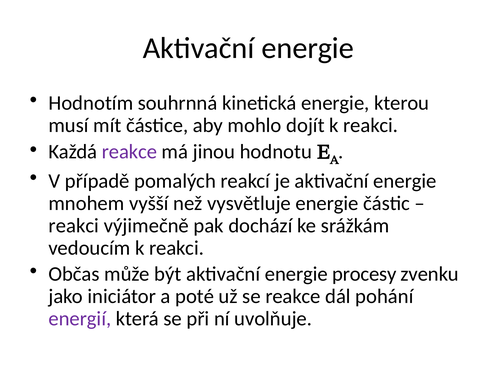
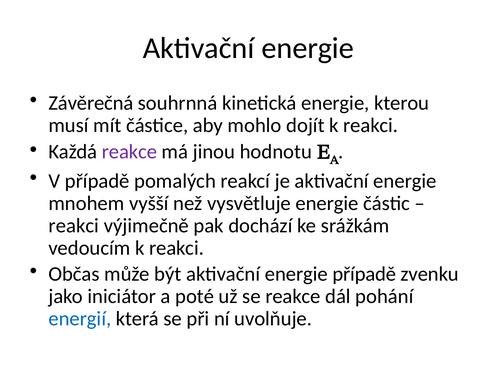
Hodnotím: Hodnotím -> Závěrečná
energie procesy: procesy -> případě
energií colour: purple -> blue
